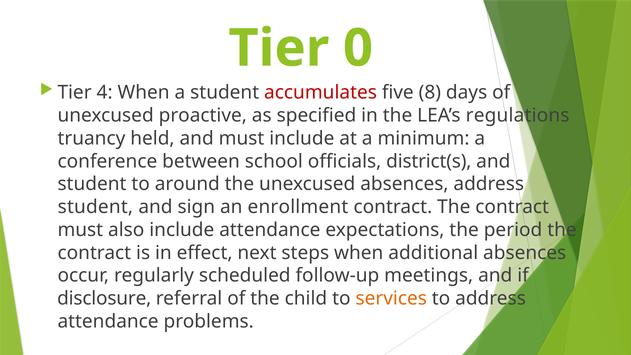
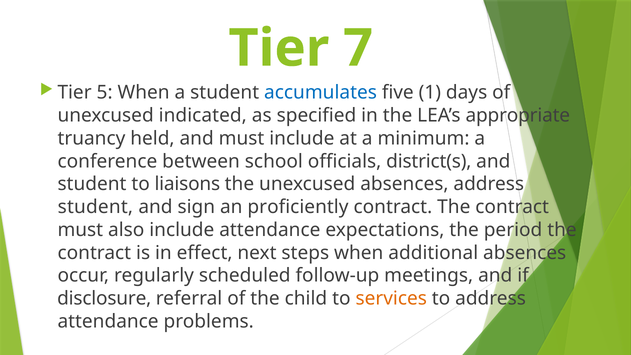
0: 0 -> 7
4: 4 -> 5
accumulates colour: red -> blue
8: 8 -> 1
proactive: proactive -> indicated
regulations: regulations -> appropriate
around: around -> liaisons
enrollment: enrollment -> proficiently
